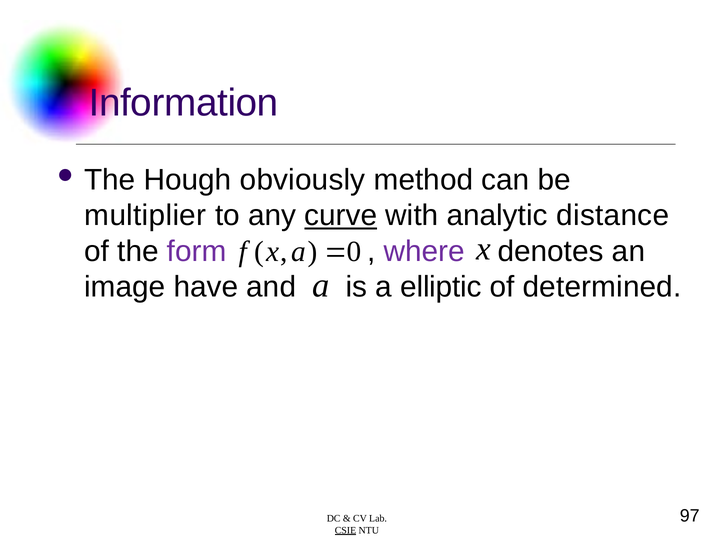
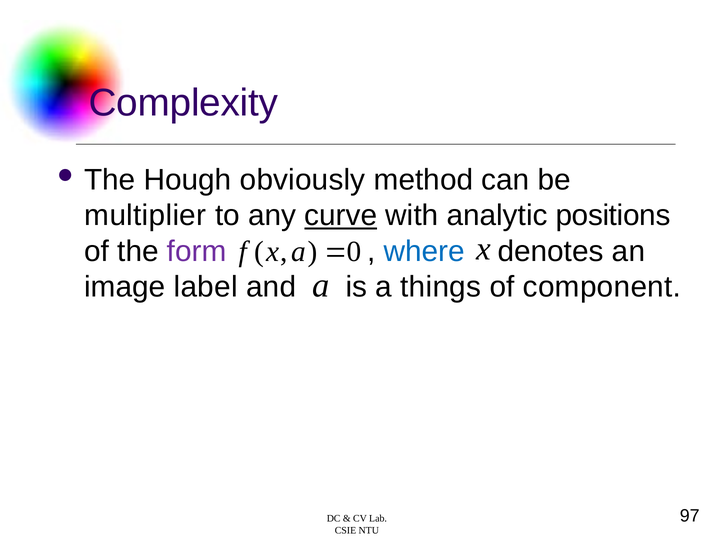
Information: Information -> Complexity
distance: distance -> positions
where colour: purple -> blue
have: have -> label
elliptic: elliptic -> things
determined: determined -> component
CSIE underline: present -> none
